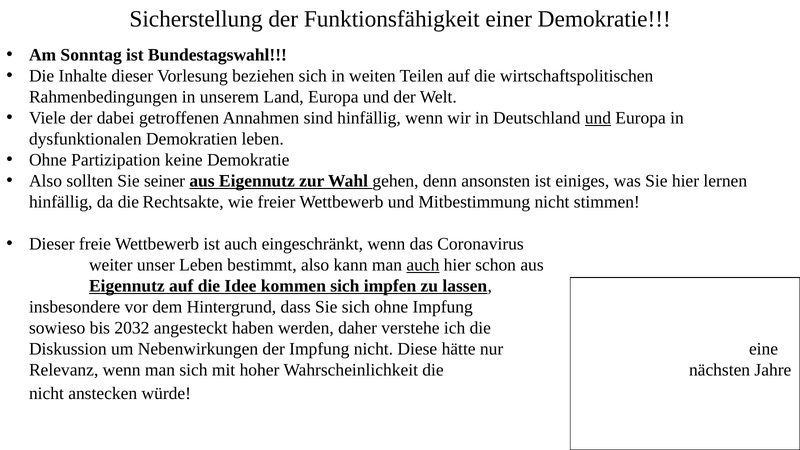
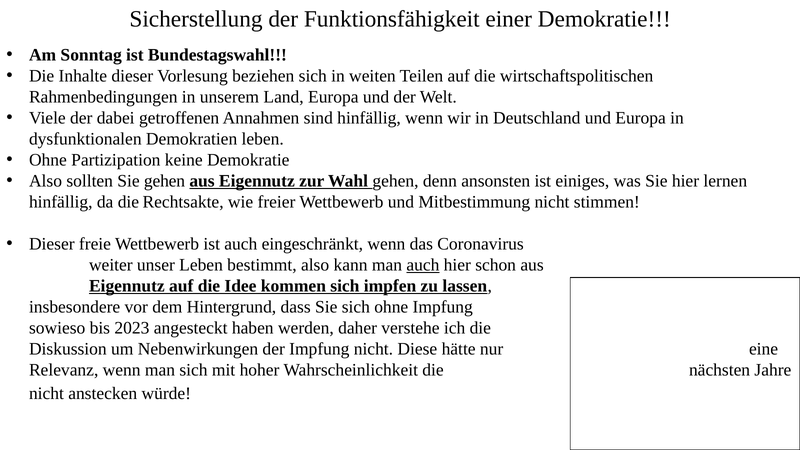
und at (598, 118) underline: present -> none
Sie seiner: seiner -> gehen
2032: 2032 -> 2023
